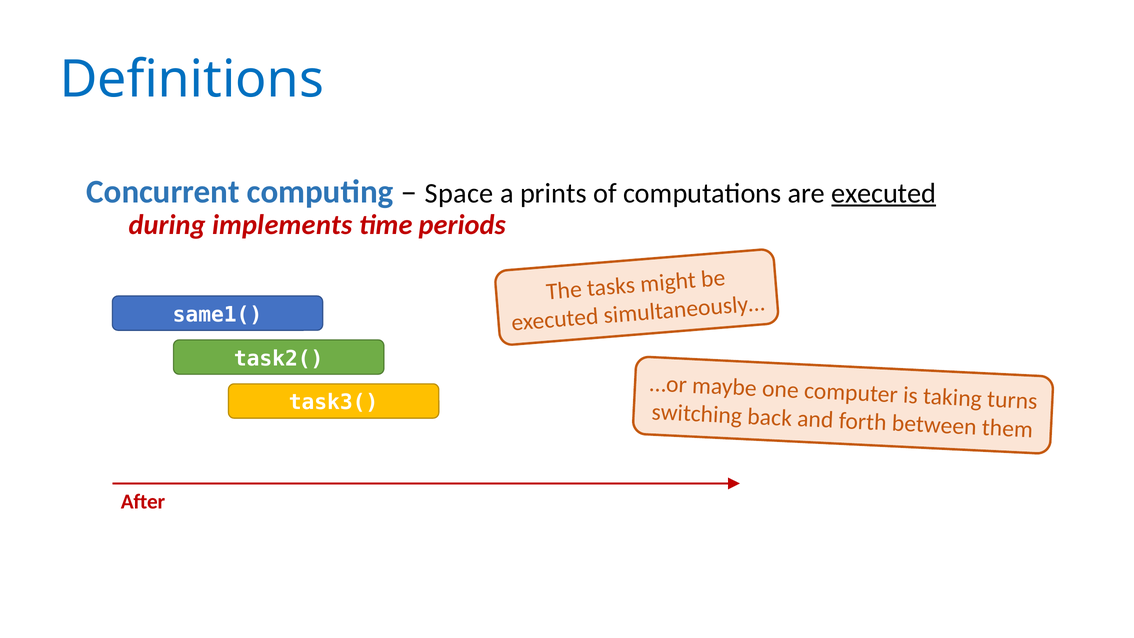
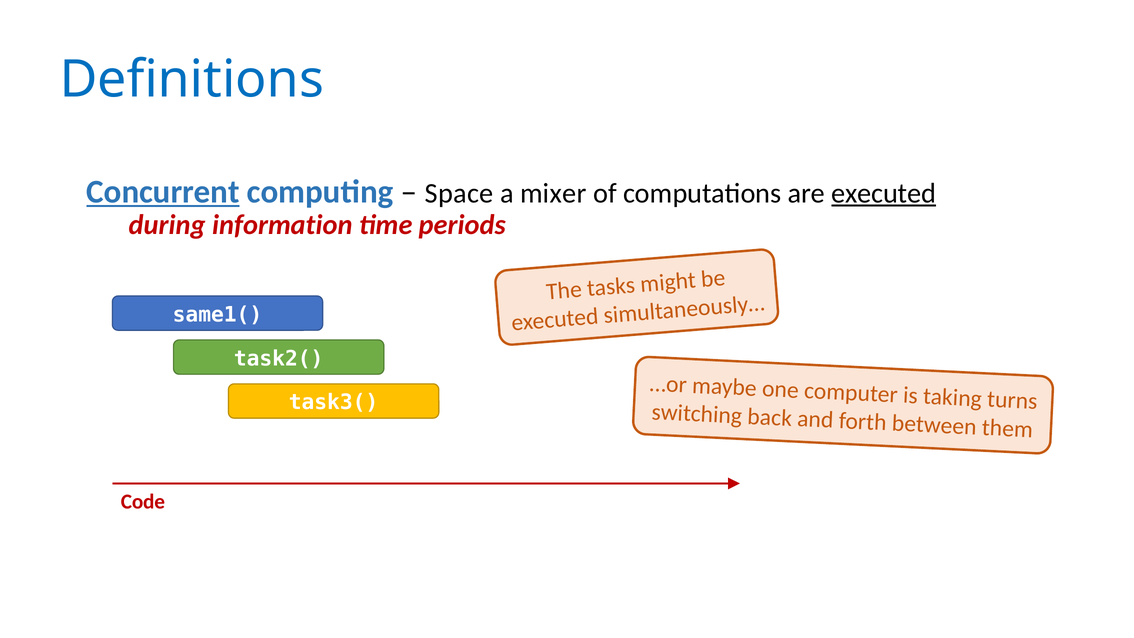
Concurrent underline: none -> present
prints: prints -> mixer
implements: implements -> information
After: After -> Code
